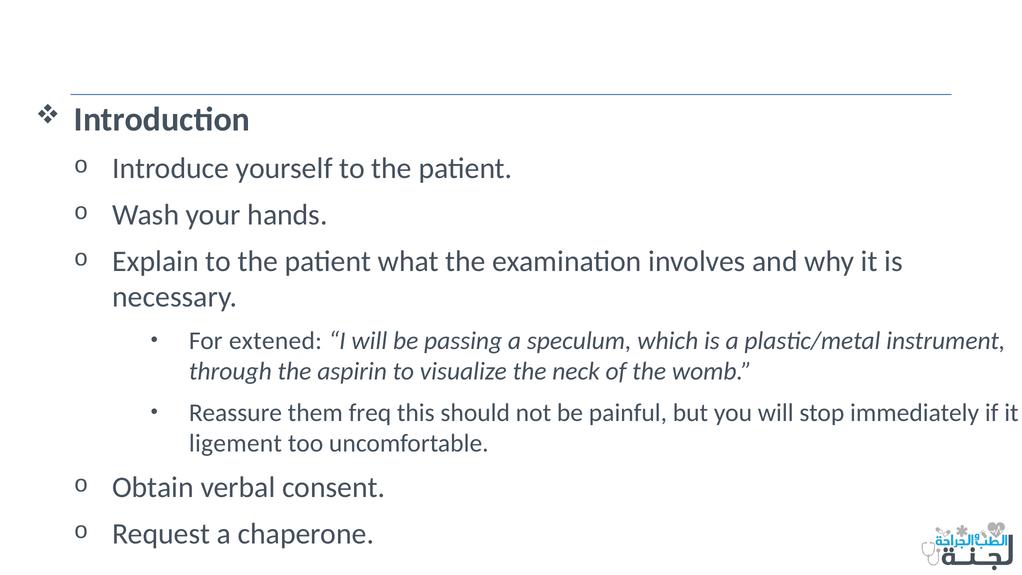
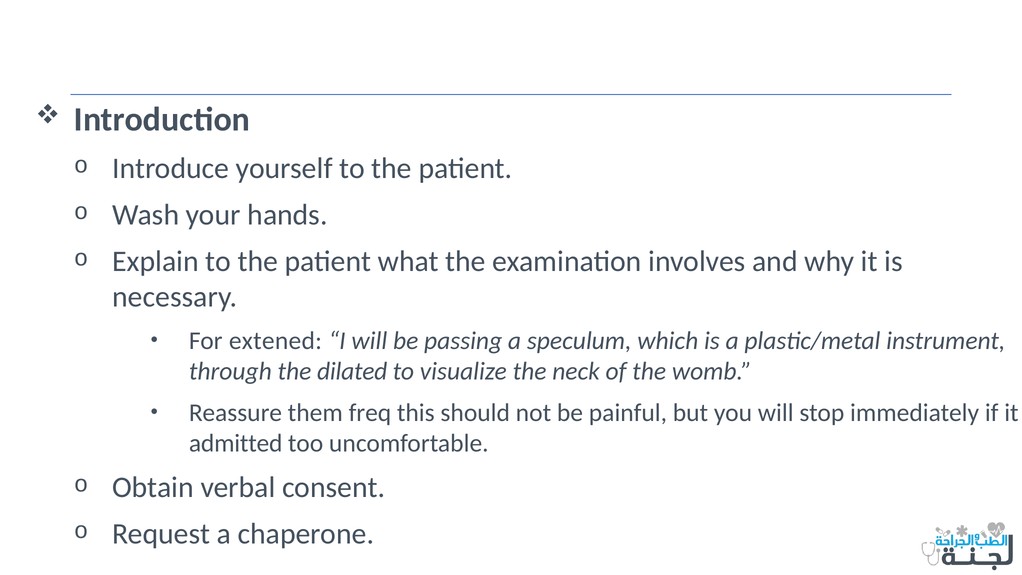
aspirin: aspirin -> dilated
ligement: ligement -> admitted
